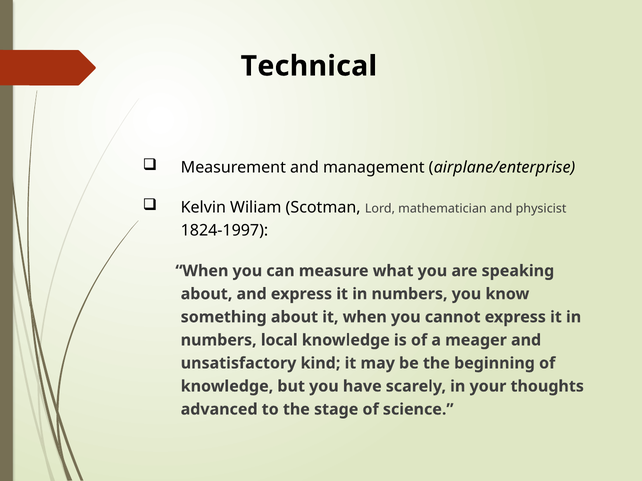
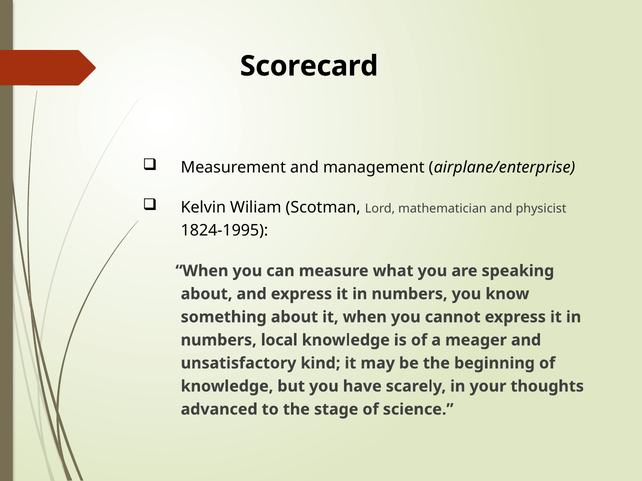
Technical: Technical -> Scorecard
1824-1997: 1824-1997 -> 1824-1995
